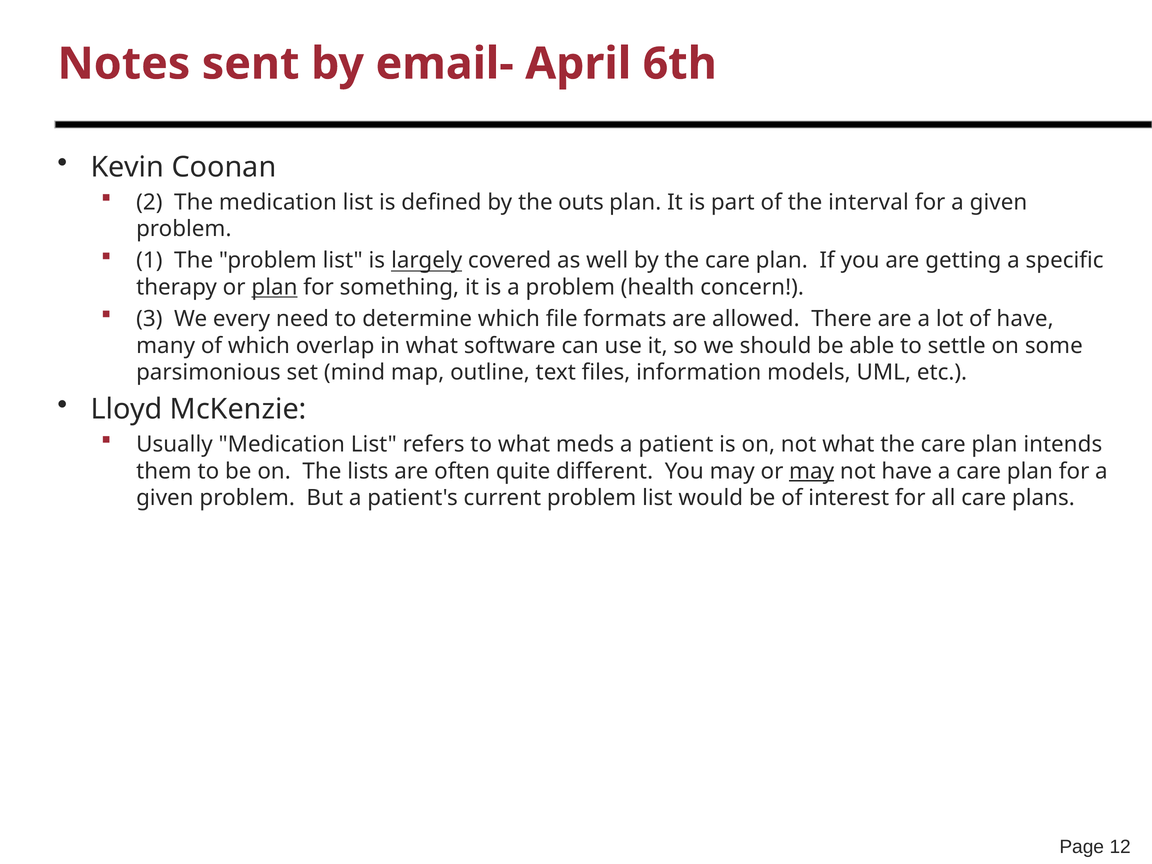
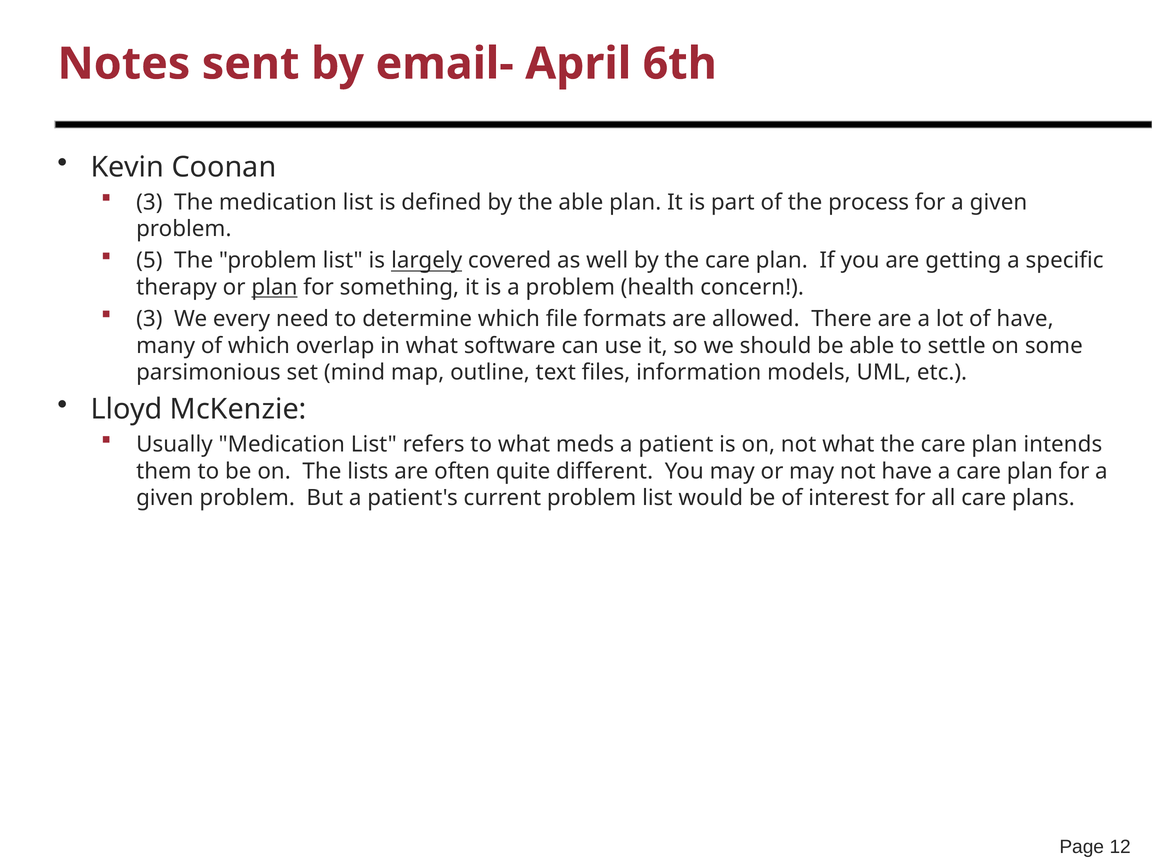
2 at (149, 202): 2 -> 3
the outs: outs -> able
interval: interval -> process
1: 1 -> 5
may at (812, 471) underline: present -> none
